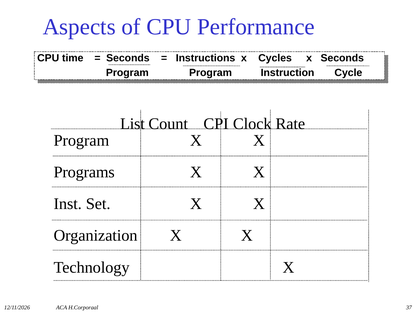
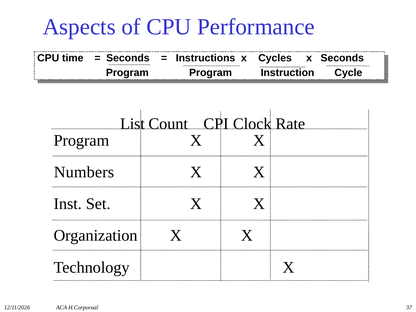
Programs: Programs -> Numbers
